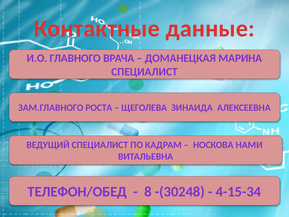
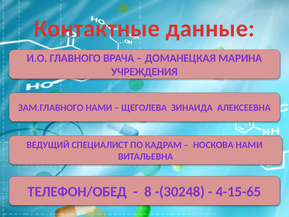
СПЕЦИАЛИСТ at (144, 72): СПЕЦИАЛИСТ -> УЧРЕЖДЕНИЯ
ЗАМ.ГЛАВНОГО РОСТА: РОСТА -> НАМИ
4-15-34: 4-15-34 -> 4-15-65
